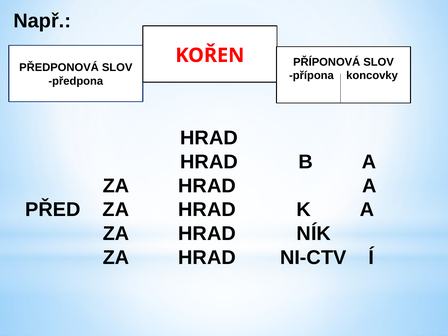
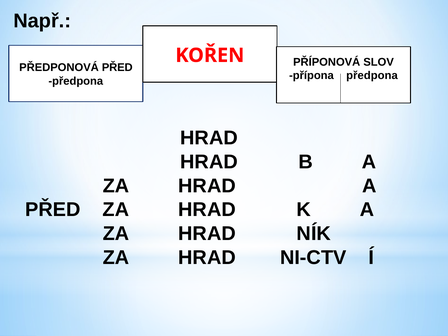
PŘEDPONOVÁ SLOV: SLOV -> PŘED
přípona koncovky: koncovky -> předpona
